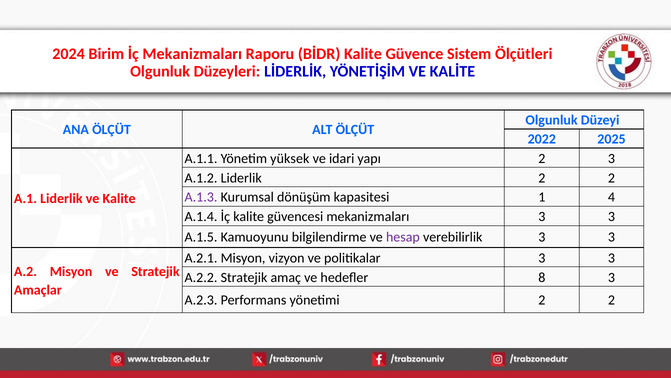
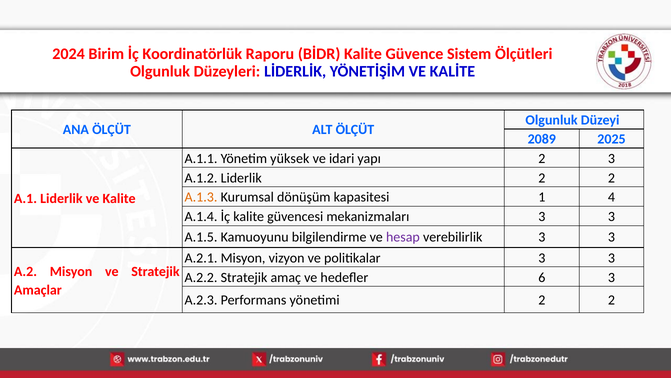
İç Mekanizmaları: Mekanizmaları -> Koordinatörlük
2022: 2022 -> 2089
A.1.3 colour: purple -> orange
8: 8 -> 6
